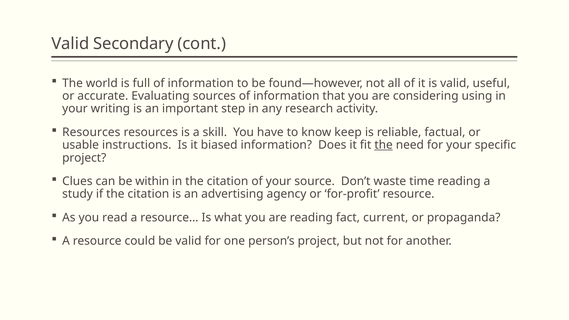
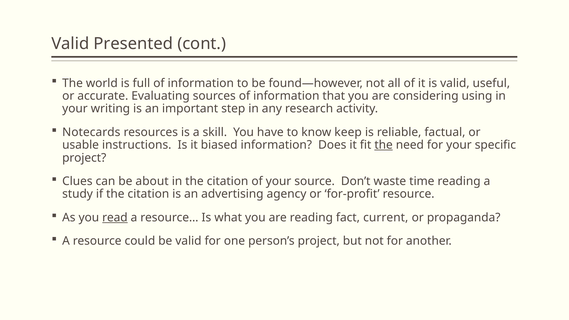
Secondary: Secondary -> Presented
Resources at (91, 132): Resources -> Notecards
within: within -> about
read underline: none -> present
